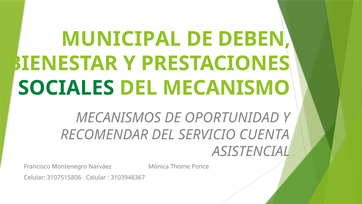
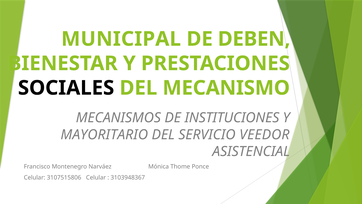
SOCIALES colour: green -> black
OPORTUNIDAD: OPORTUNIDAD -> INSTITUCIONES
RECOMENDAR: RECOMENDAR -> MAYORITARIO
CUENTA: CUENTA -> VEEDOR
